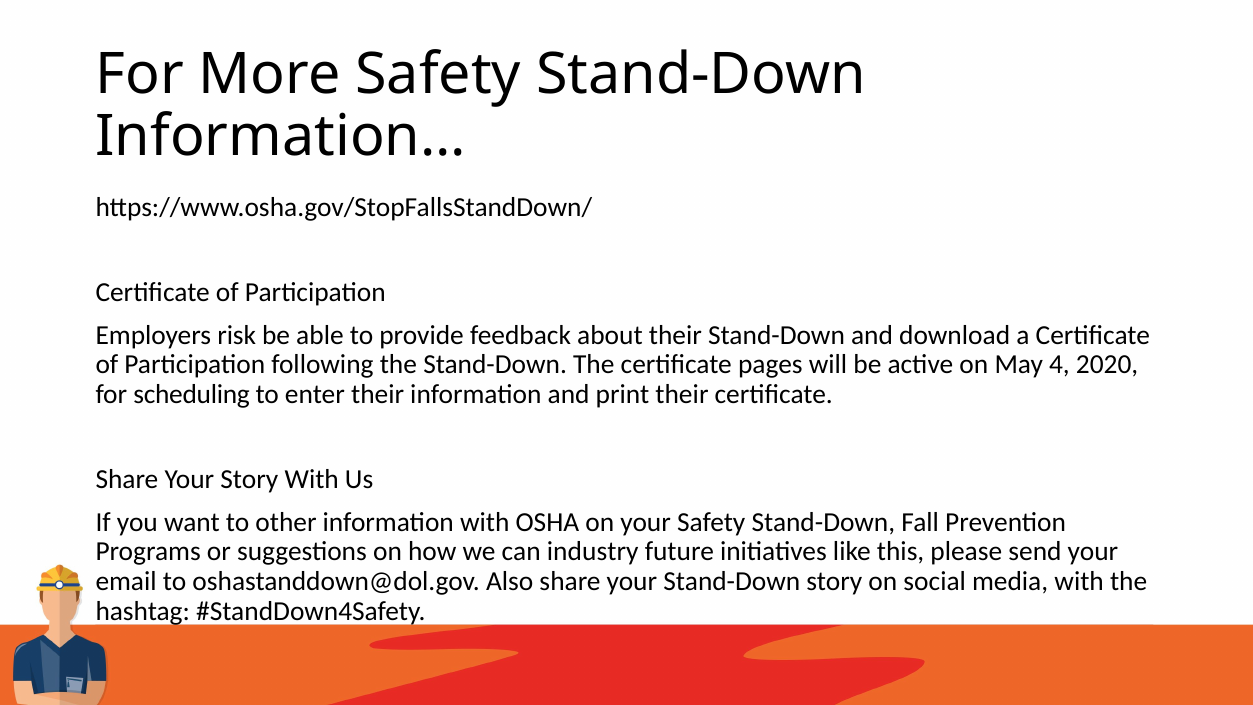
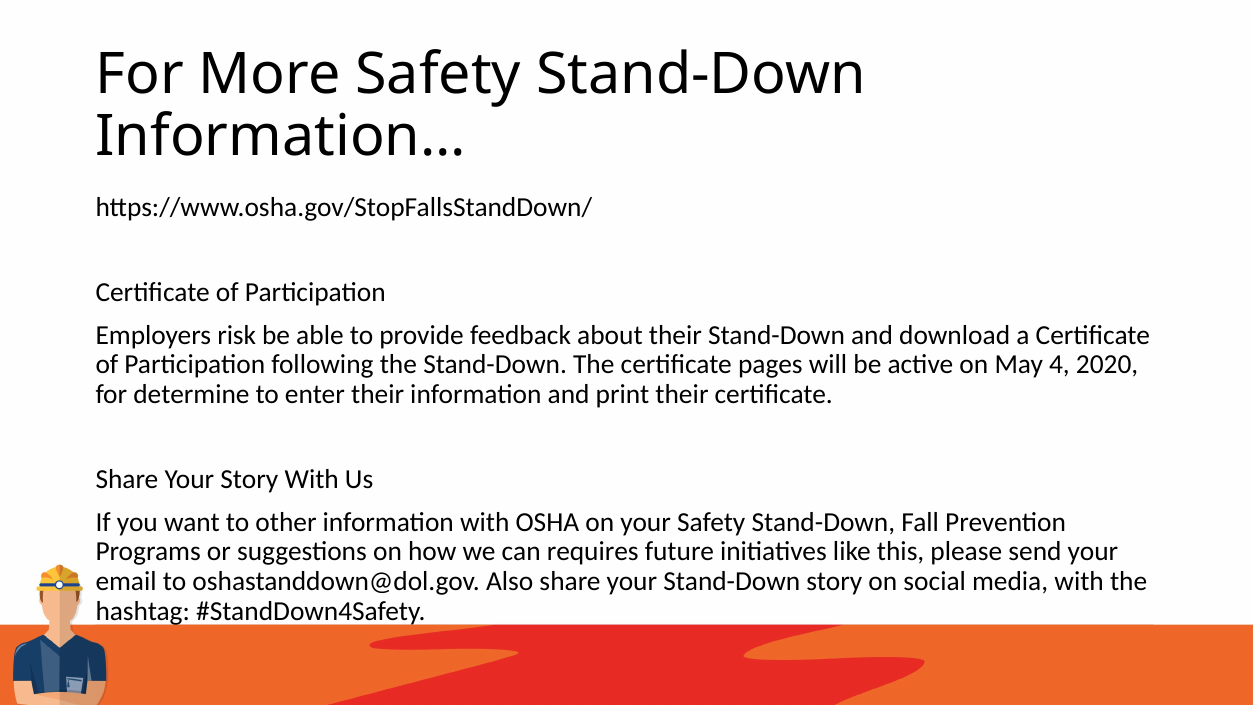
scheduling: scheduling -> determine
industry: industry -> requires
